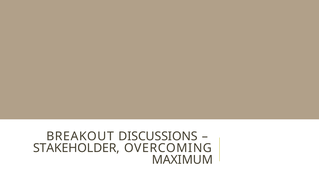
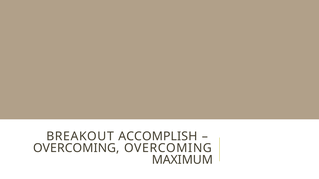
DISCUSSIONS: DISCUSSIONS -> ACCOMPLISH
STAKEHOLDER at (76, 148): STAKEHOLDER -> OVERCOMING
